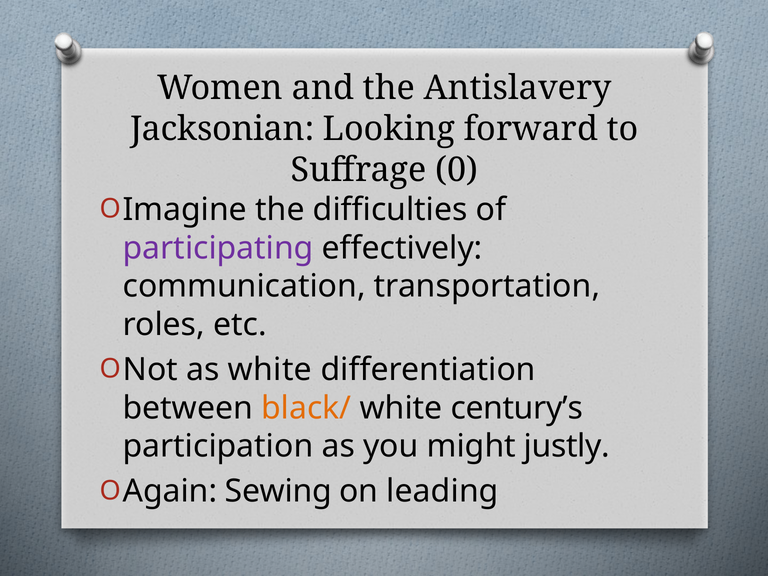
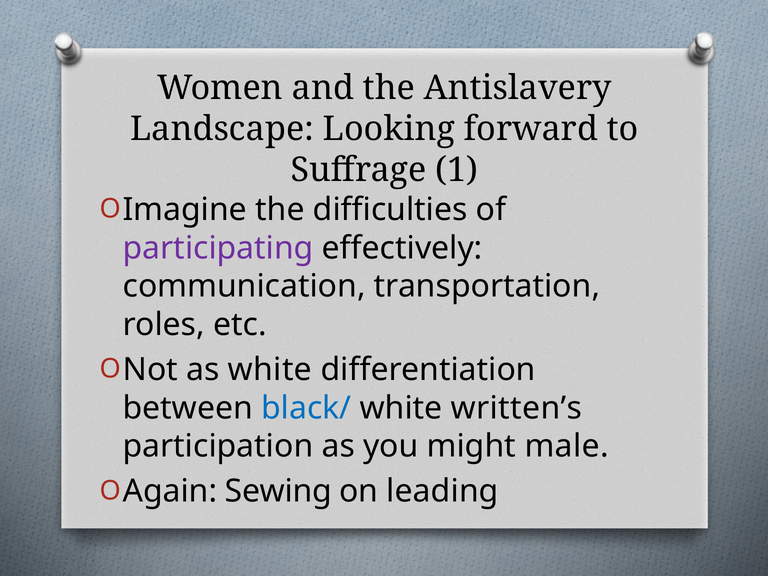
Jacksonian: Jacksonian -> Landscape
0: 0 -> 1
black/ colour: orange -> blue
century’s: century’s -> written’s
justly: justly -> male
